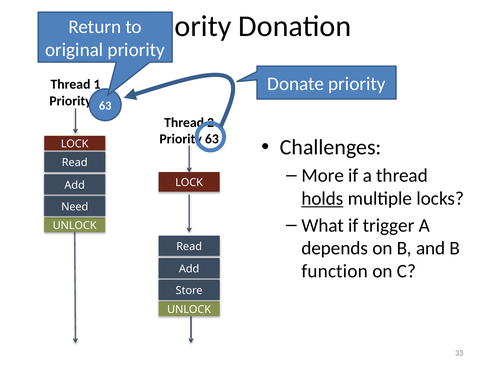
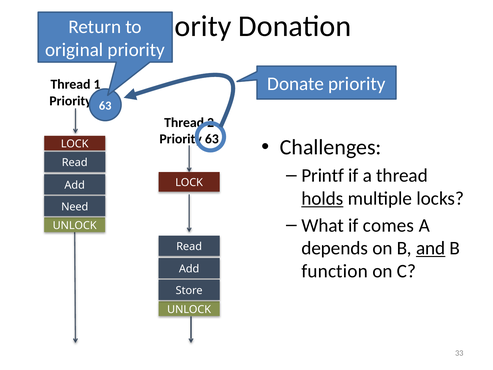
More: More -> Printf
trigger: trigger -> comes
and underline: none -> present
